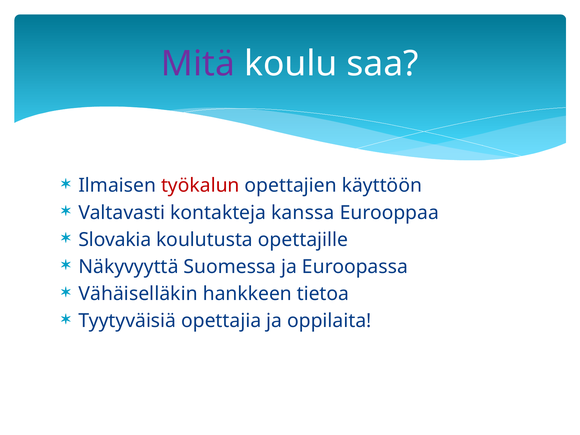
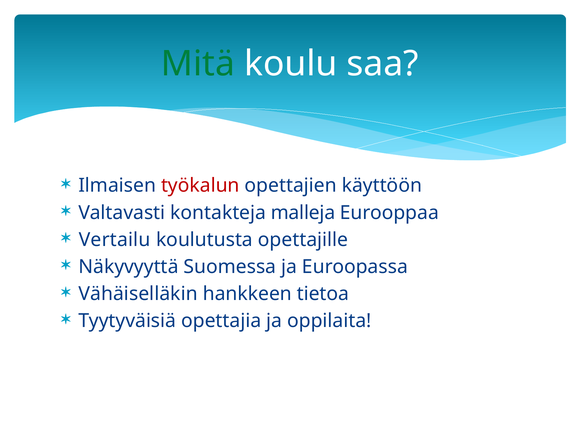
Mitä colour: purple -> green
kanssa: kanssa -> malleja
Slovakia: Slovakia -> Vertailu
